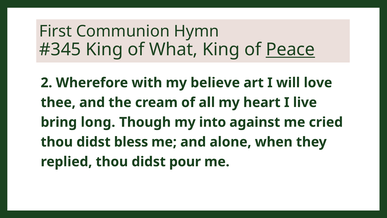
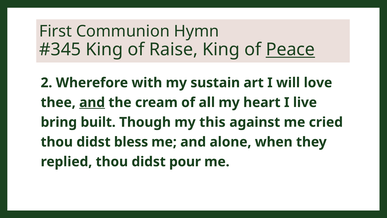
What: What -> Raise
believe: believe -> sustain
and at (92, 102) underline: none -> present
long: long -> built
into: into -> this
